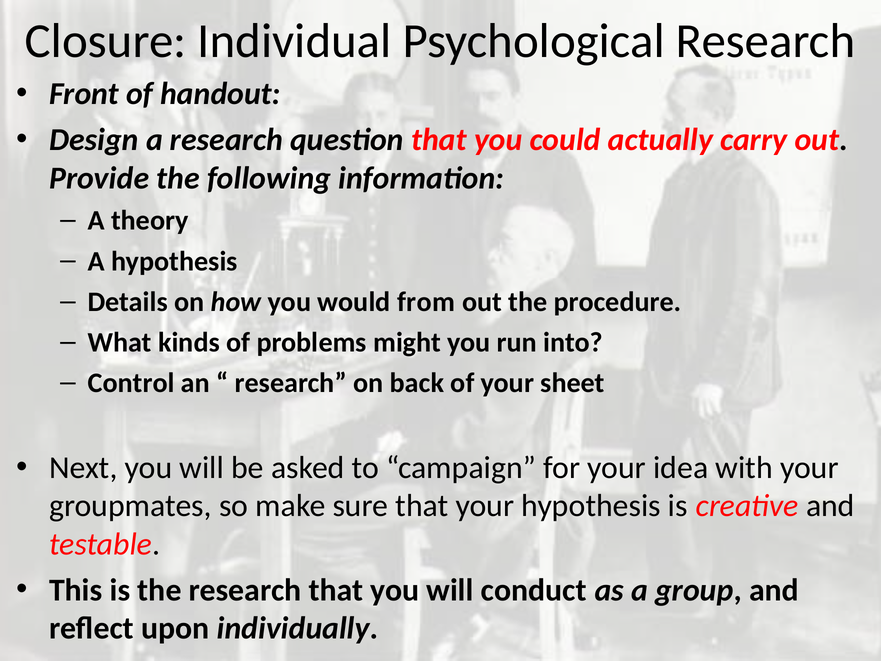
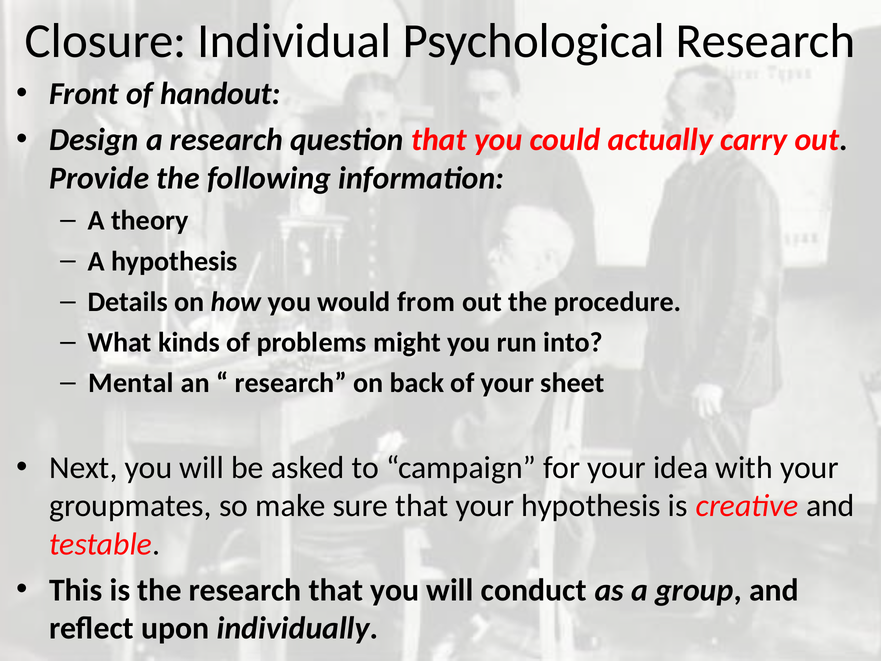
Control: Control -> Mental
